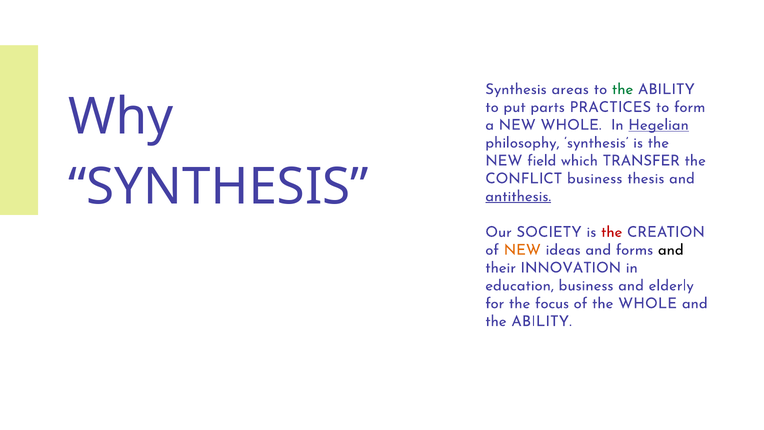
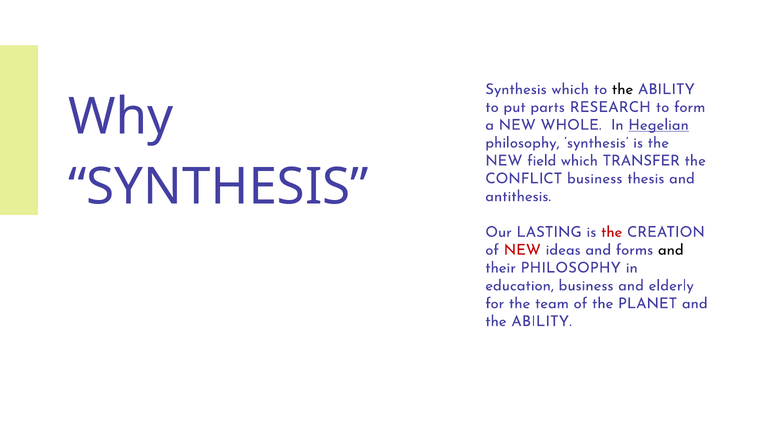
Synthesis areas: areas -> which
the at (623, 89) colour: green -> black
PRACTICES: PRACTICES -> RESEARCH
antithesis underline: present -> none
SOCIETY: SOCIETY -> LASTING
NEW at (522, 250) colour: orange -> red
their INNOVATION: INNOVATION -> PHILOSOPHY
focus: focus -> team
the WHOLE: WHOLE -> PLANET
